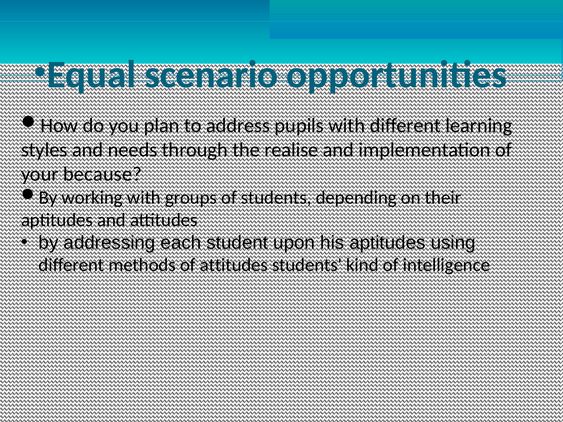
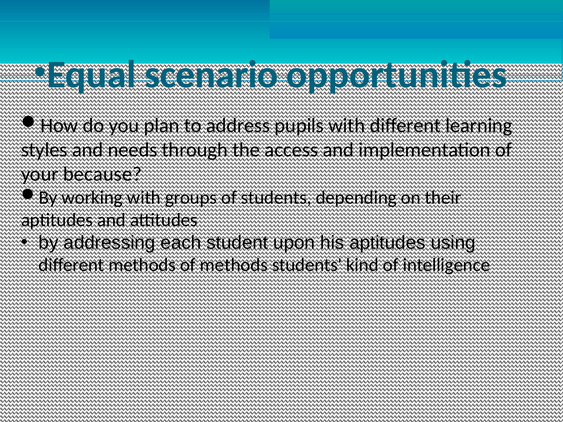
realise: realise -> access
of attitudes: attitudes -> methods
